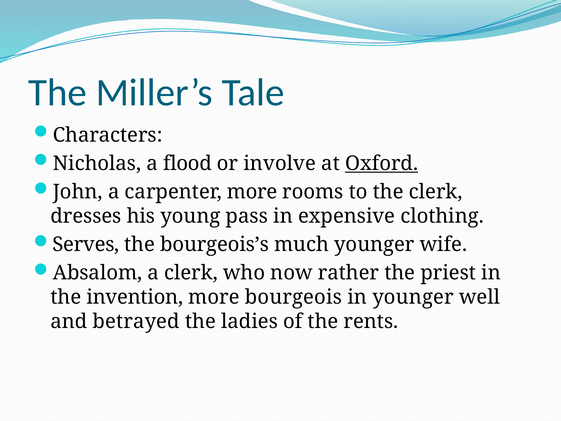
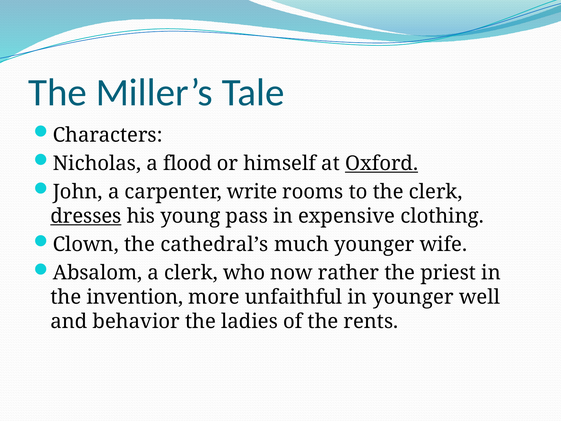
involve: involve -> himself
carpenter more: more -> write
dresses underline: none -> present
Serves: Serves -> Clown
bourgeois’s: bourgeois’s -> cathedral’s
bourgeois: bourgeois -> unfaithful
betrayed: betrayed -> behavior
